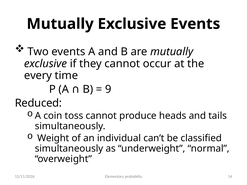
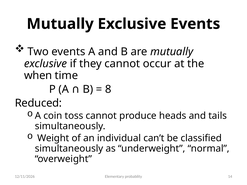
every: every -> when
9: 9 -> 8
